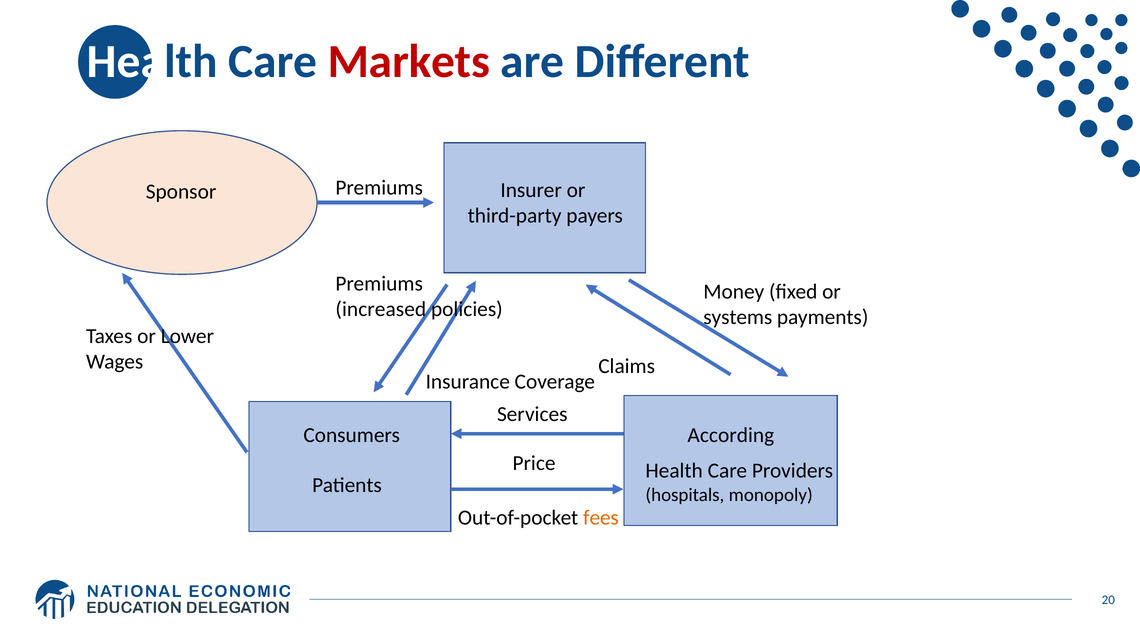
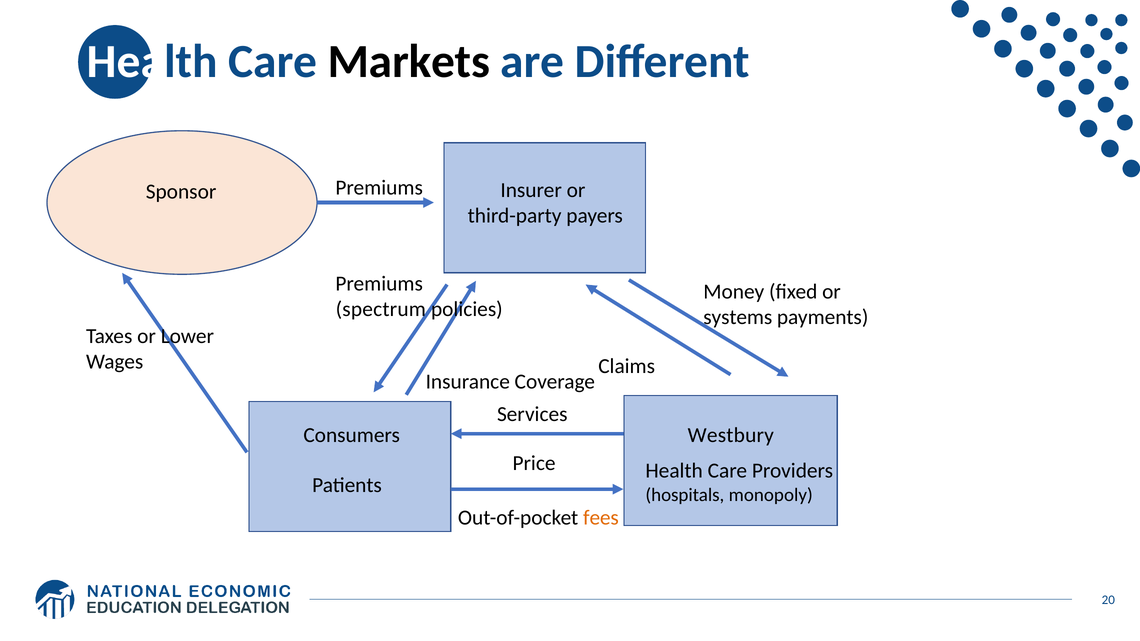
Markets colour: red -> black
increased: increased -> spectrum
According: According -> Westbury
